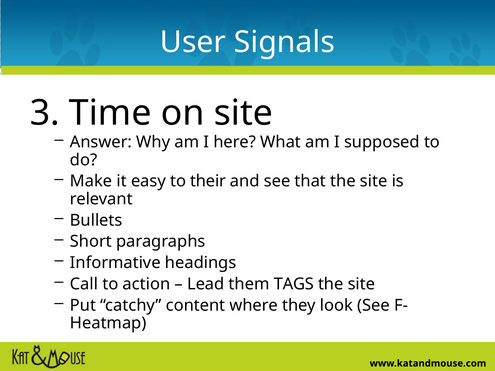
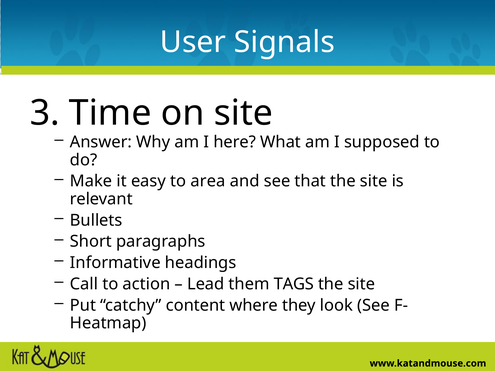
their: their -> area
